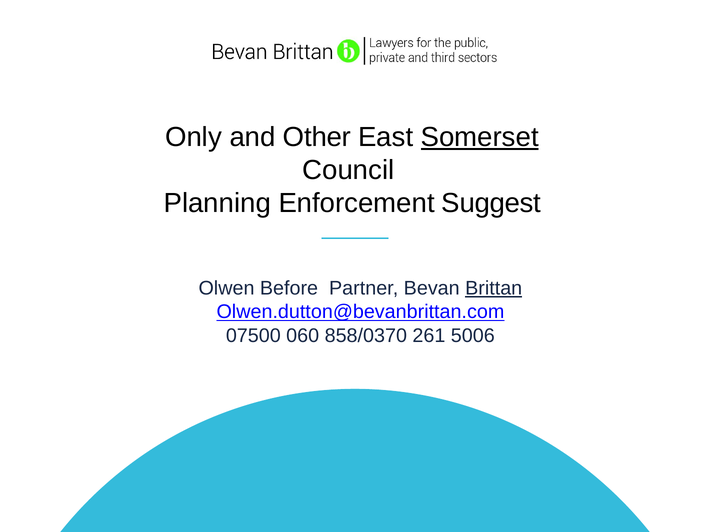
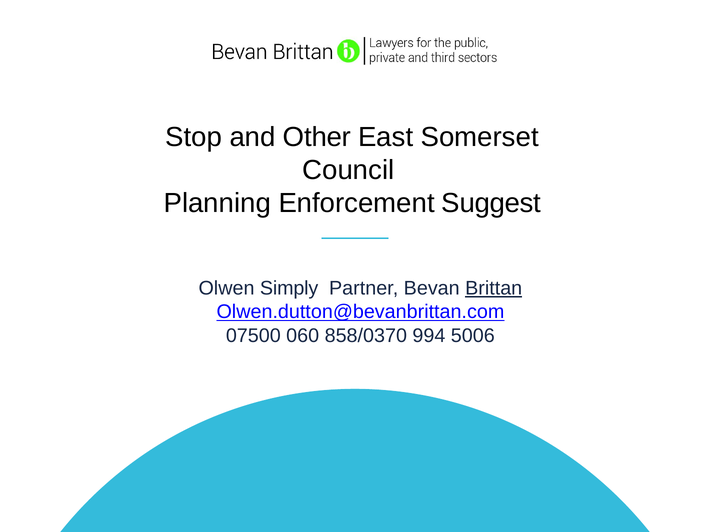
Only: Only -> Stop
Somerset underline: present -> none
Before: Before -> Simply
261: 261 -> 994
